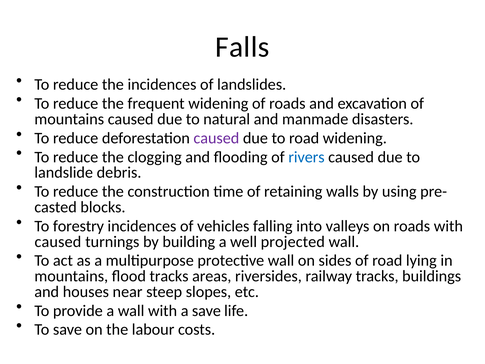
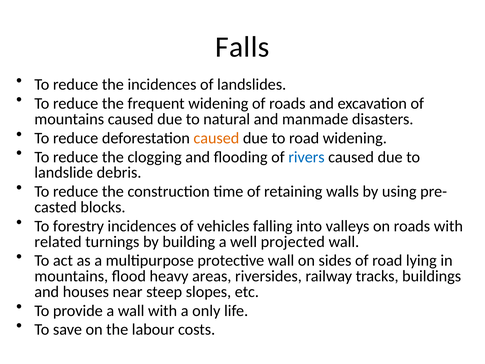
caused at (216, 138) colour: purple -> orange
caused at (58, 241): caused -> related
flood tracks: tracks -> heavy
a save: save -> only
